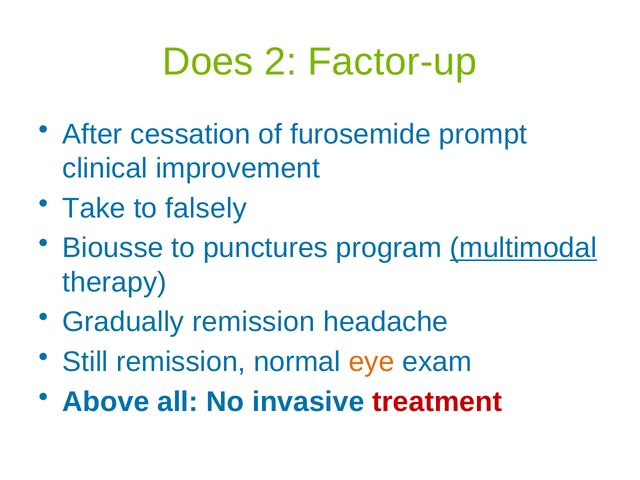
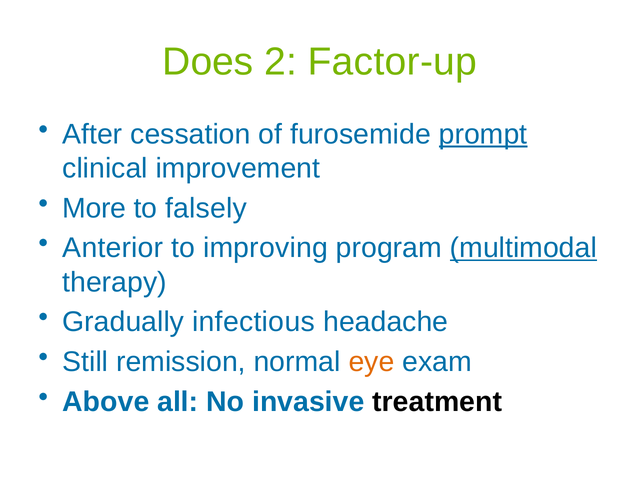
prompt underline: none -> present
Take: Take -> More
Biousse: Biousse -> Anterior
punctures: punctures -> improving
Gradually remission: remission -> infectious
treatment colour: red -> black
